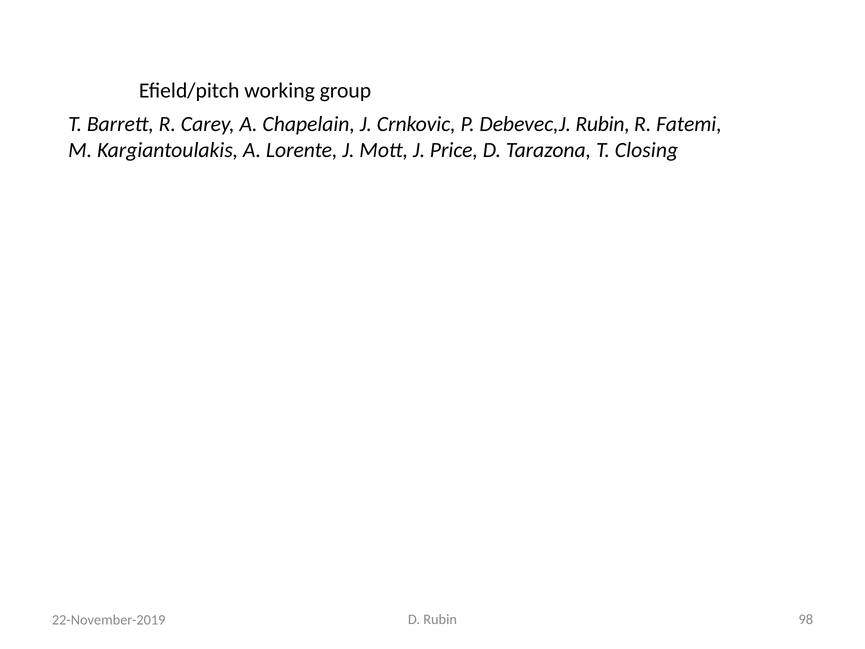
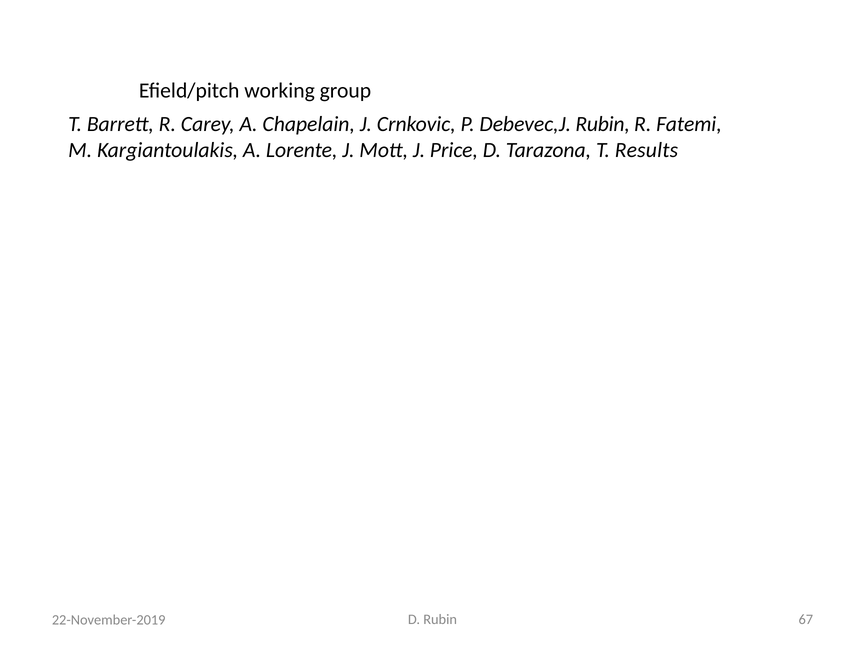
Closing: Closing -> Results
98: 98 -> 67
